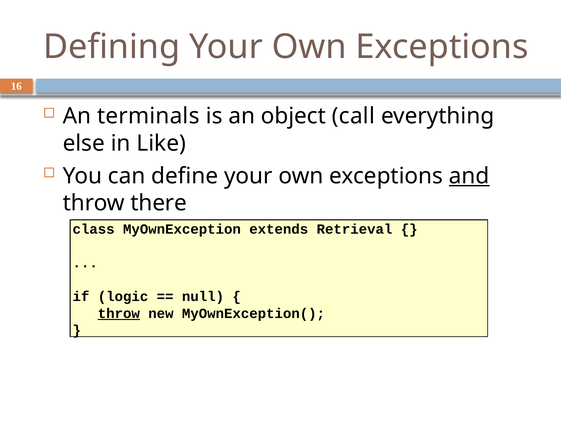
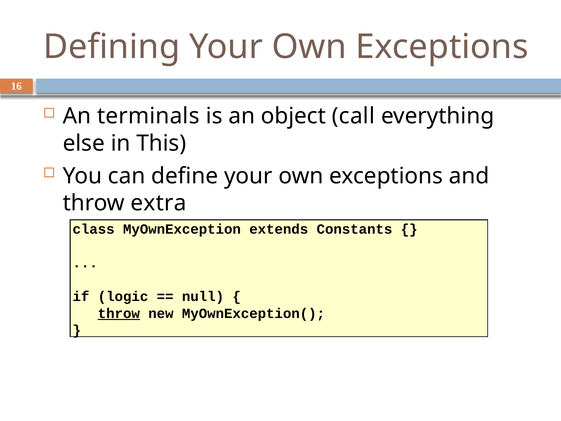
Like: Like -> This
and underline: present -> none
there: there -> extra
Retrieval: Retrieval -> Constants
